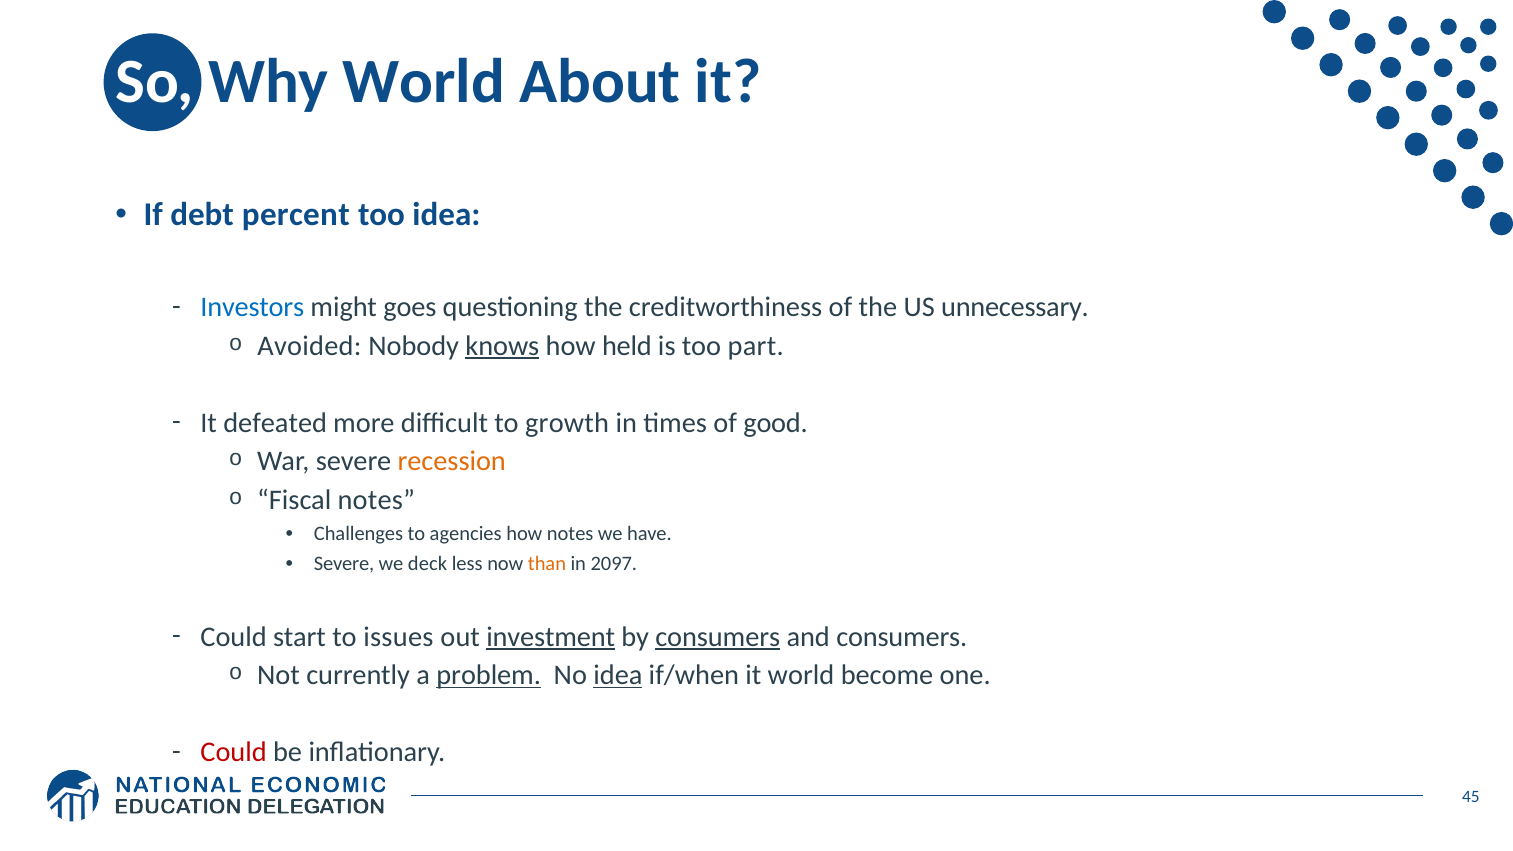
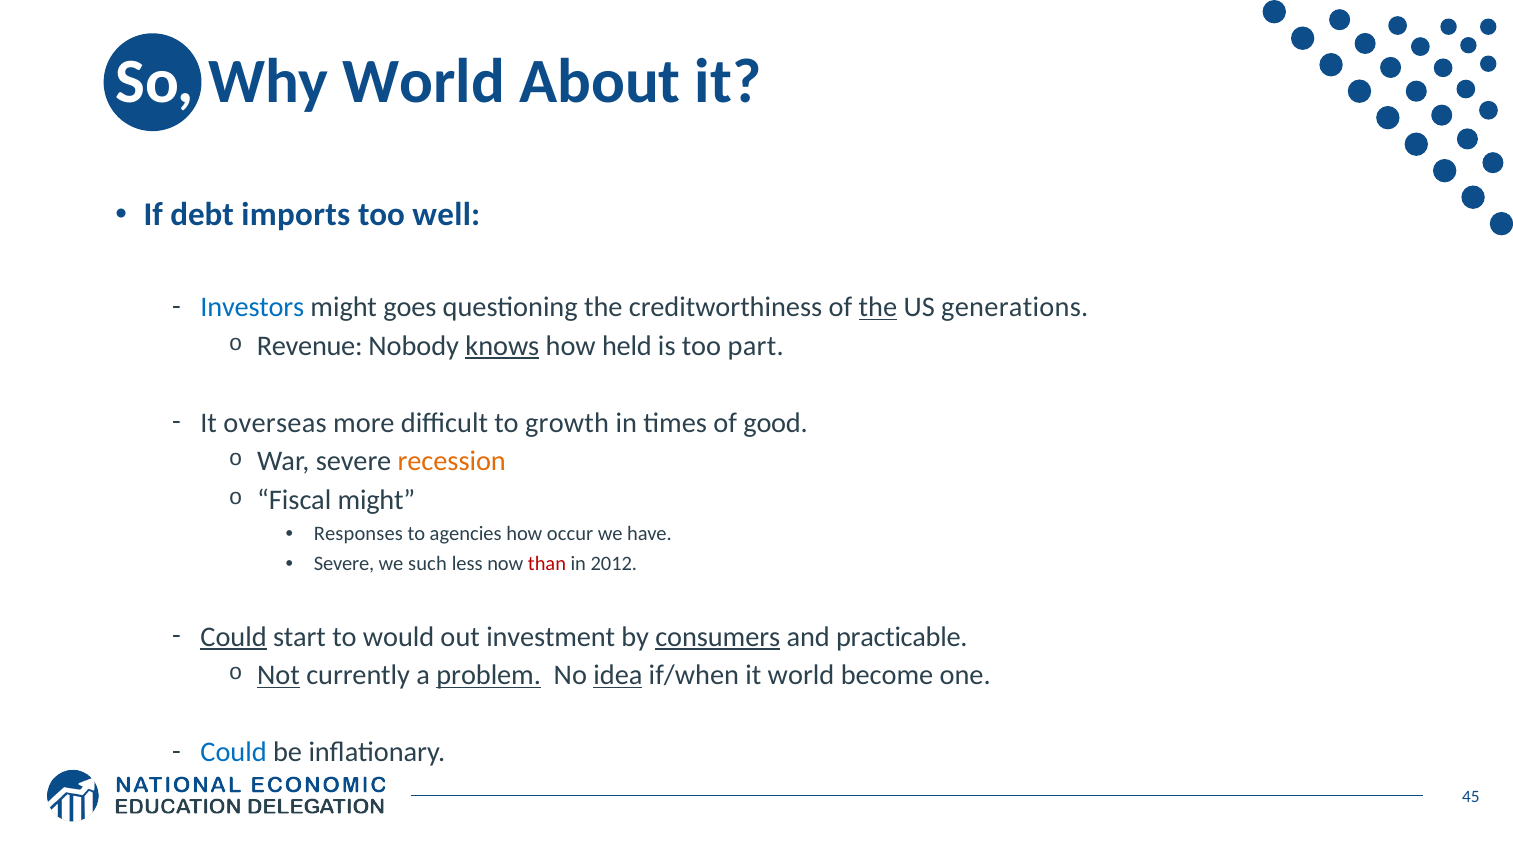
percent: percent -> imports
too idea: idea -> well
the at (878, 307) underline: none -> present
unnecessary: unnecessary -> generations
Avoided: Avoided -> Revenue
defeated: defeated -> overseas
Fiscal notes: notes -> might
Challenges: Challenges -> Responses
how notes: notes -> occur
deck: deck -> such
than colour: orange -> red
2097: 2097 -> 2012
Could at (234, 637) underline: none -> present
issues: issues -> would
investment underline: present -> none
and consumers: consumers -> practicable
Not underline: none -> present
Could at (234, 752) colour: red -> blue
